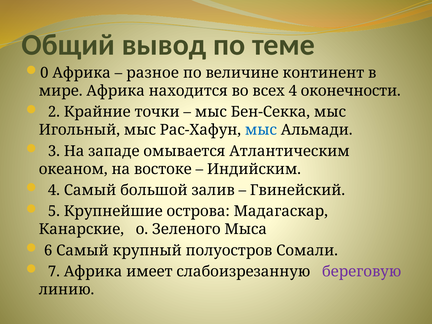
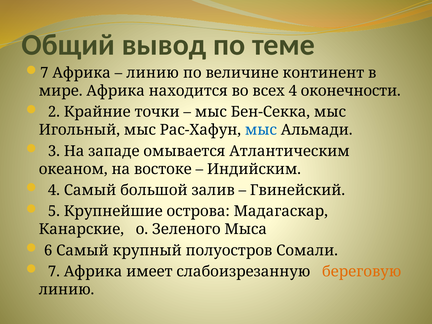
0 at (44, 73): 0 -> 7
разное at (153, 73): разное -> линию
береговую colour: purple -> orange
